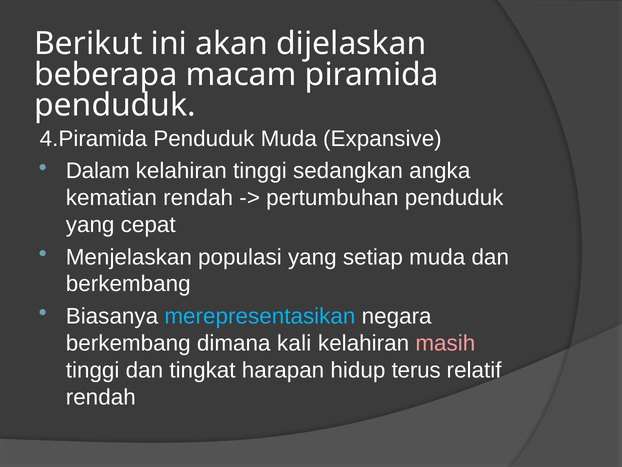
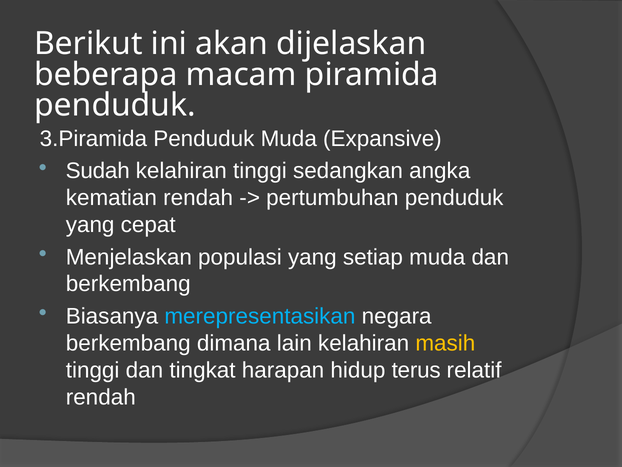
4.Piramida: 4.Piramida -> 3.Piramida
Dalam: Dalam -> Sudah
kali: kali -> lain
masih colour: pink -> yellow
